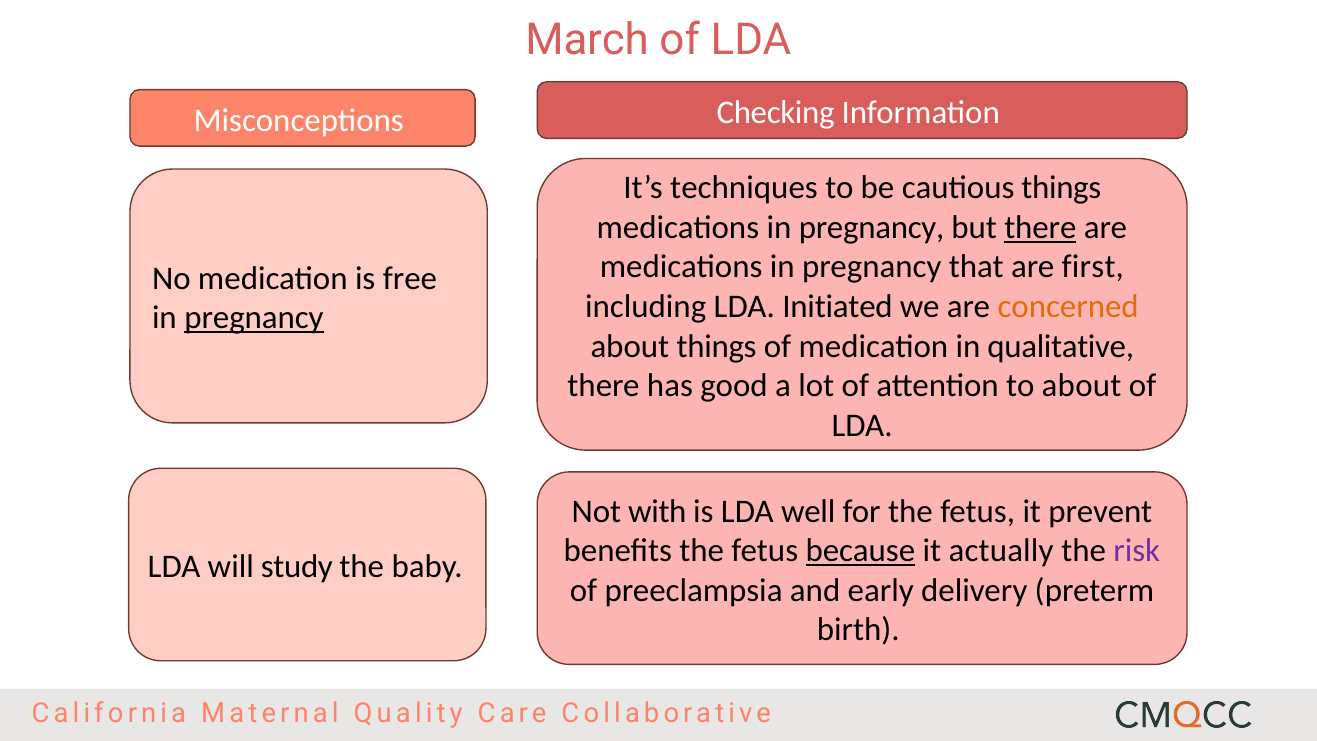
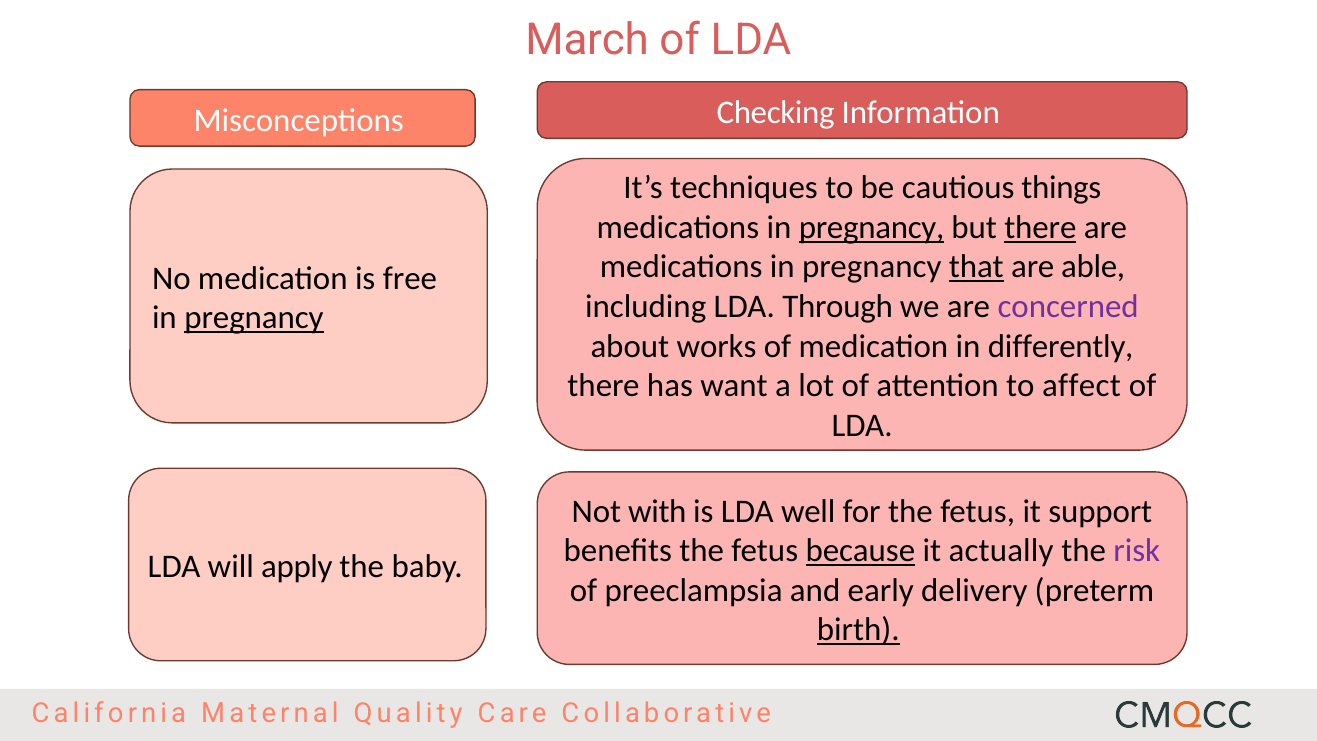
pregnancy at (872, 228) underline: none -> present
that underline: none -> present
first: first -> able
Initiated: Initiated -> Through
concerned colour: orange -> purple
about things: things -> works
qualitative: qualitative -> differently
good: good -> want
to about: about -> affect
prevent: prevent -> support
study: study -> apply
birth underline: none -> present
